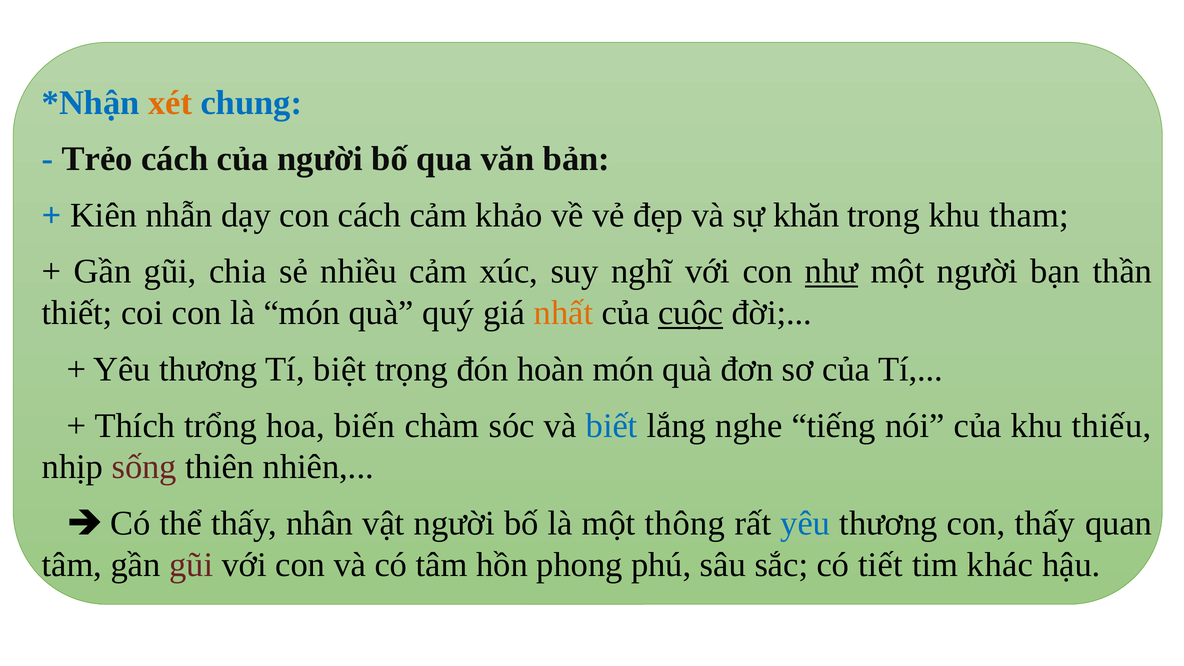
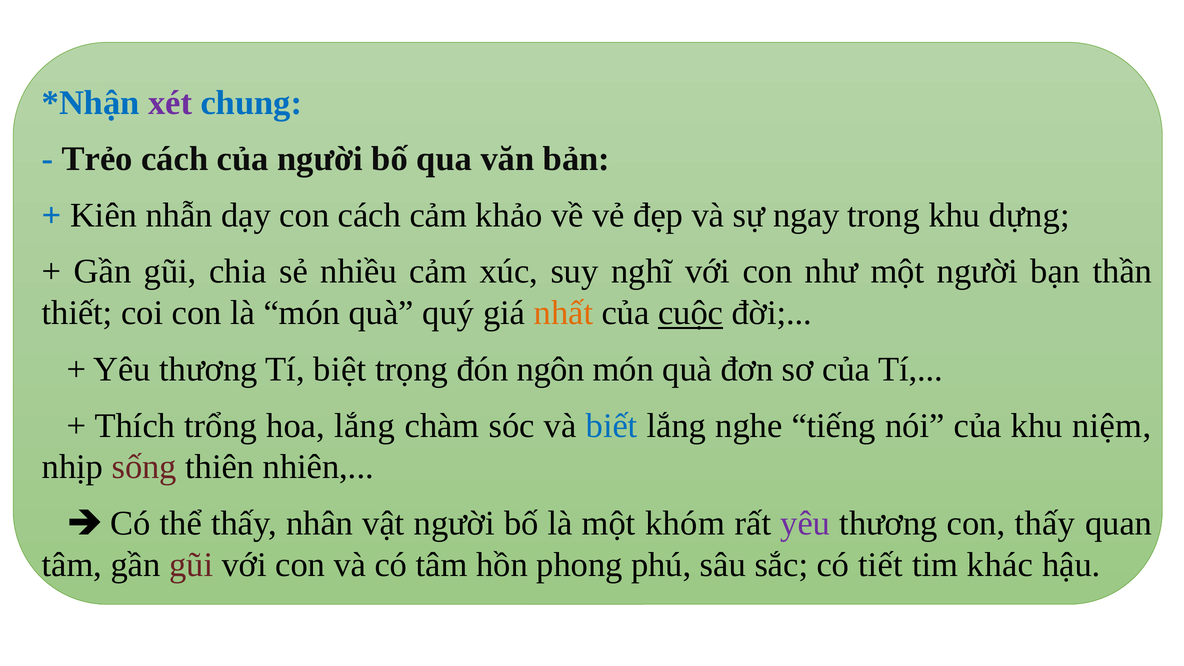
xét colour: orange -> purple
khăn: khăn -> ngay
tham: tham -> dựng
như underline: present -> none
hoàn: hoàn -> ngôn
hoa biến: biến -> lắng
thiếu: thiếu -> niệm
thông: thông -> khóm
yêu at (805, 523) colour: blue -> purple
